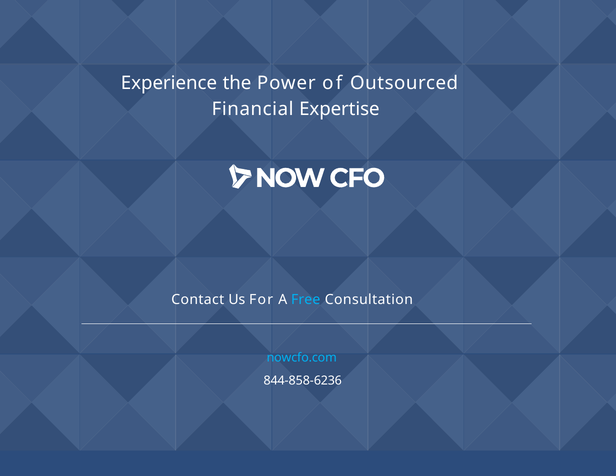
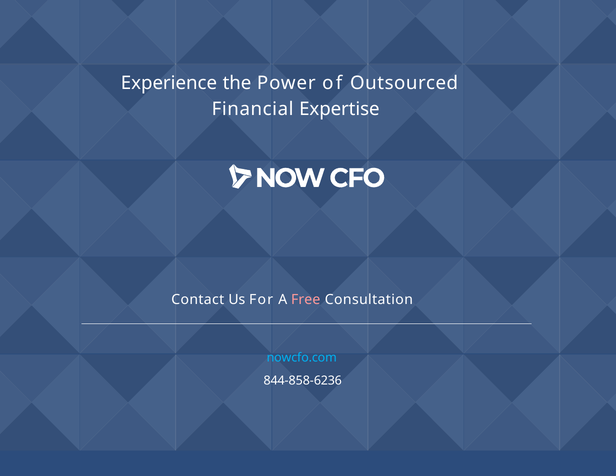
Free colour: light blue -> pink
